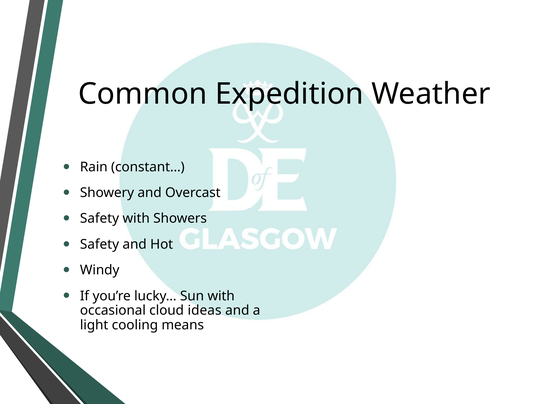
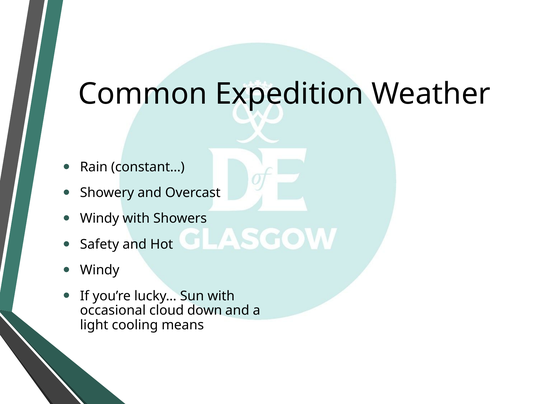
Safety at (100, 218): Safety -> Windy
ideas: ideas -> down
